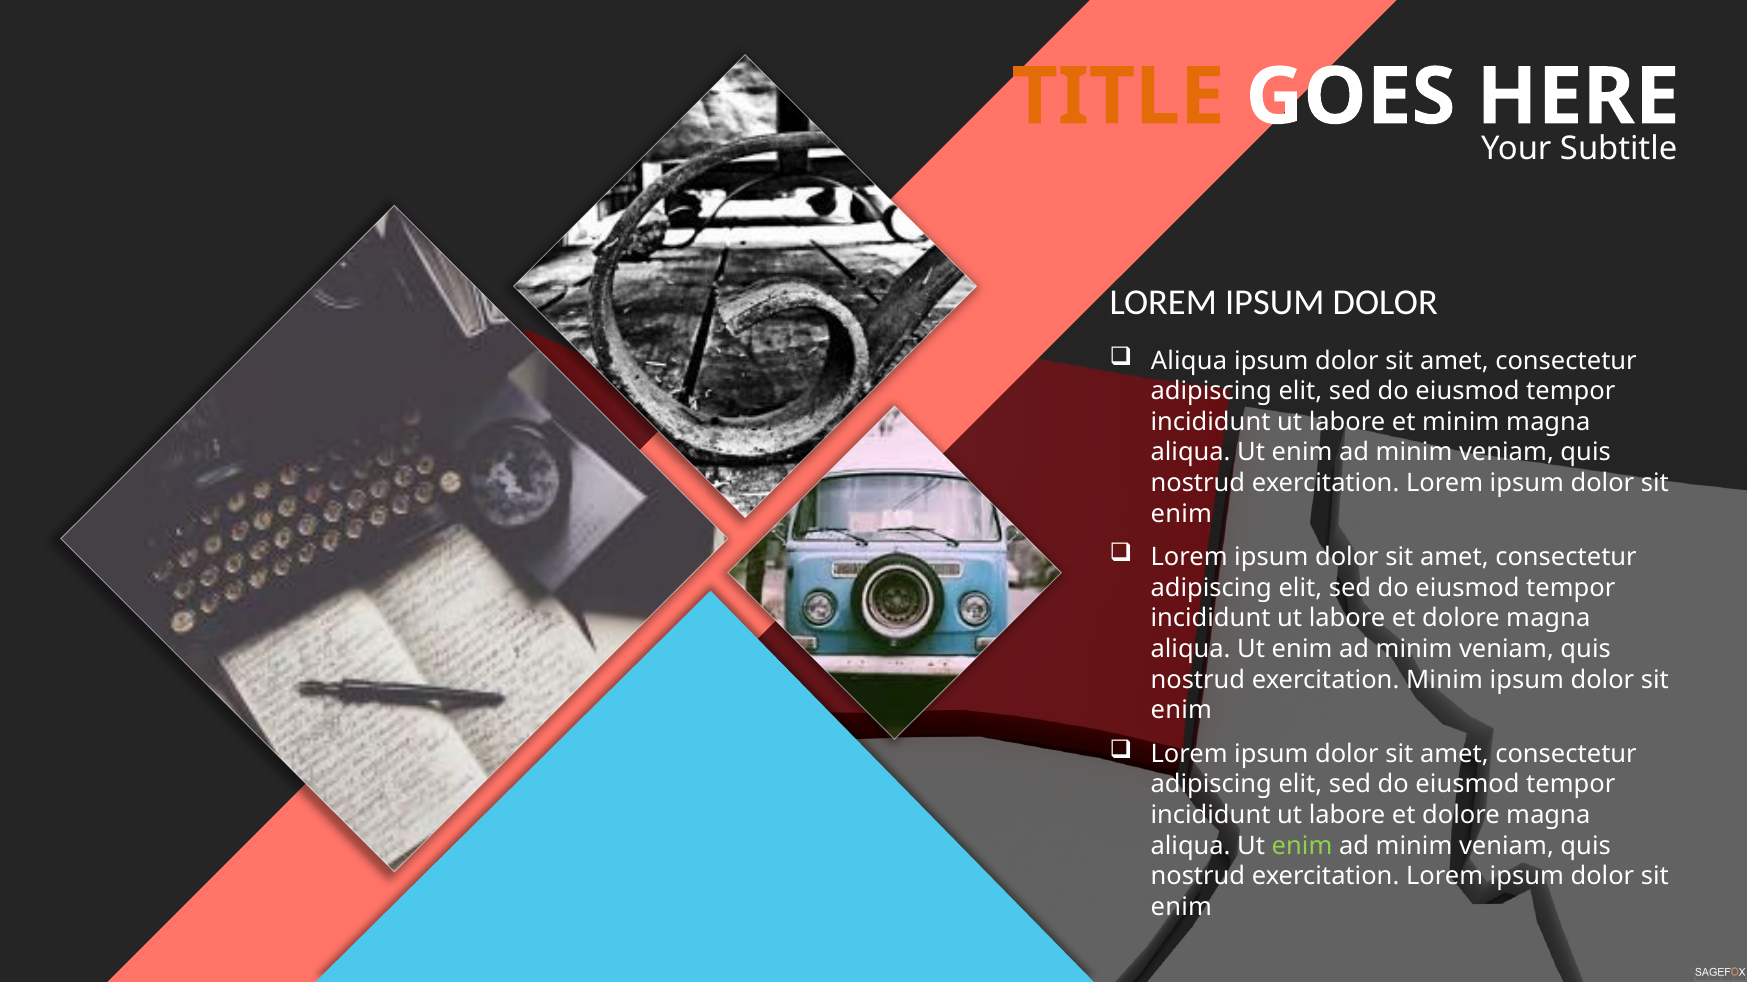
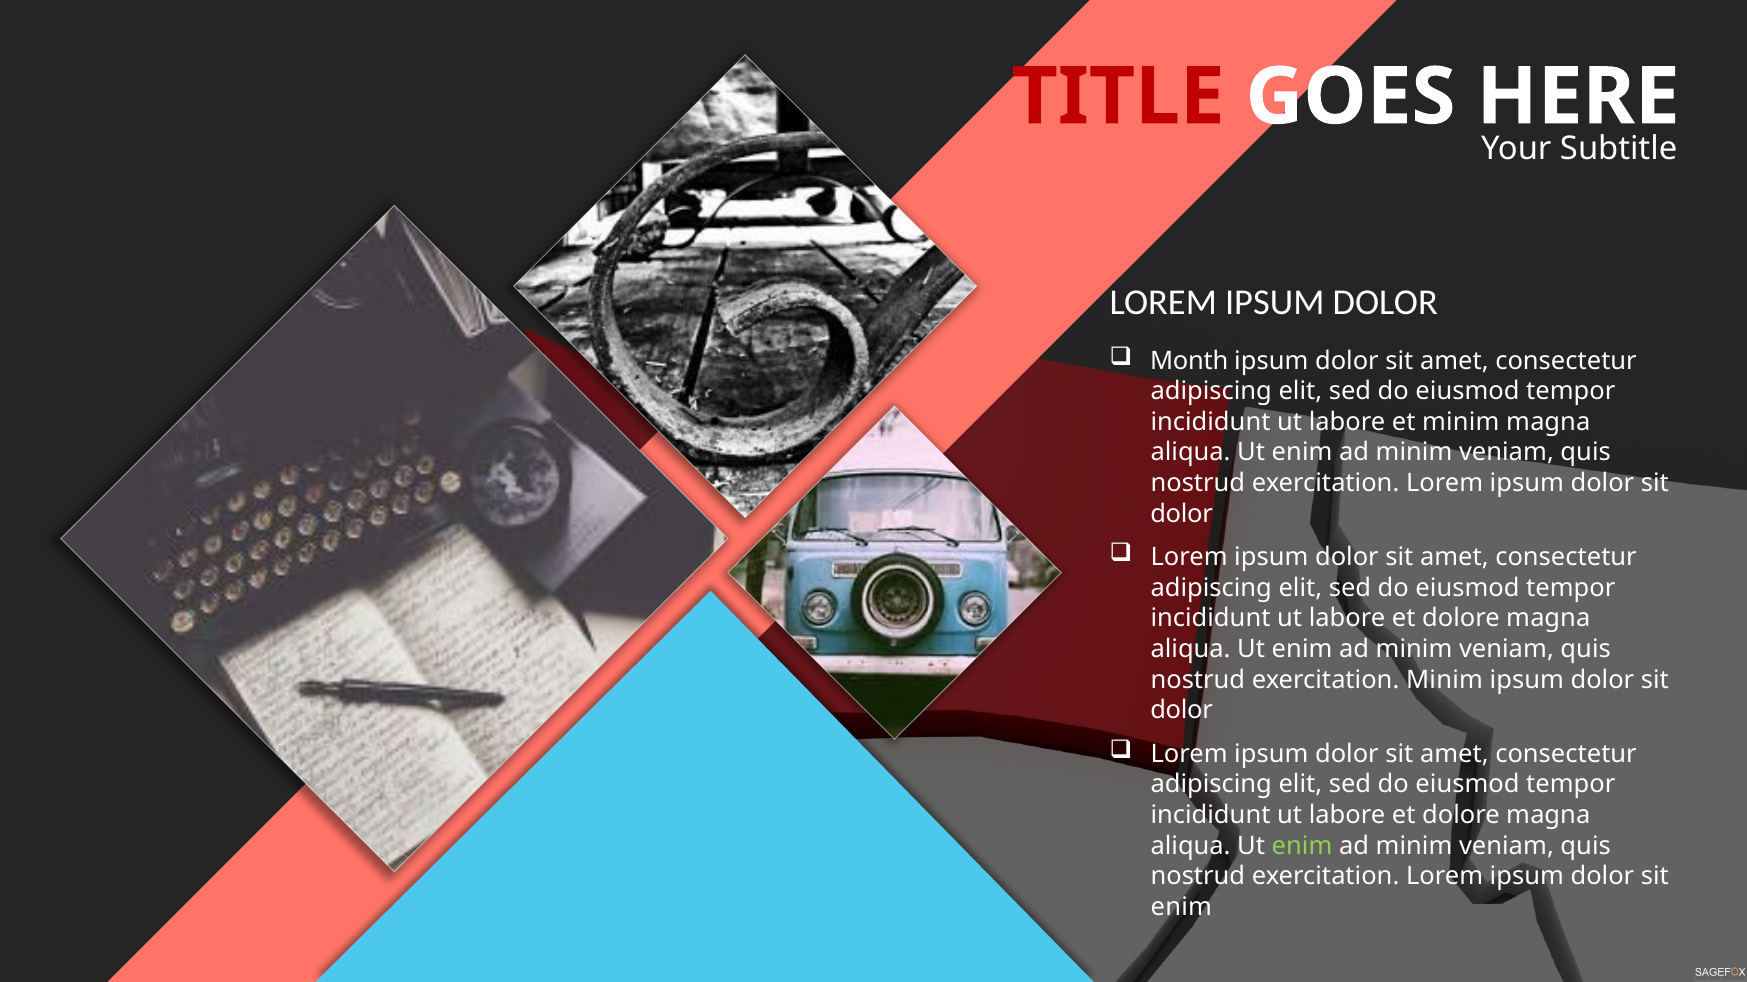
TITLE colour: orange -> red
Aliqua at (1189, 361): Aliqua -> Month
enim at (1181, 514): enim -> dolor
enim at (1181, 711): enim -> dolor
